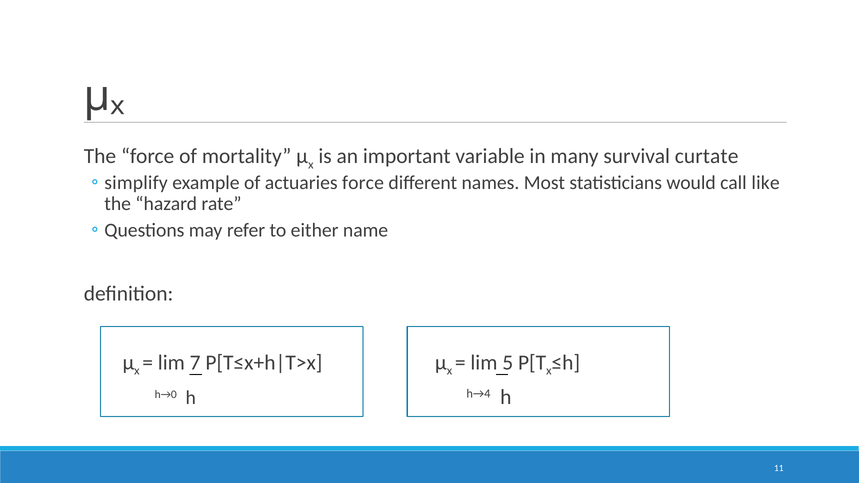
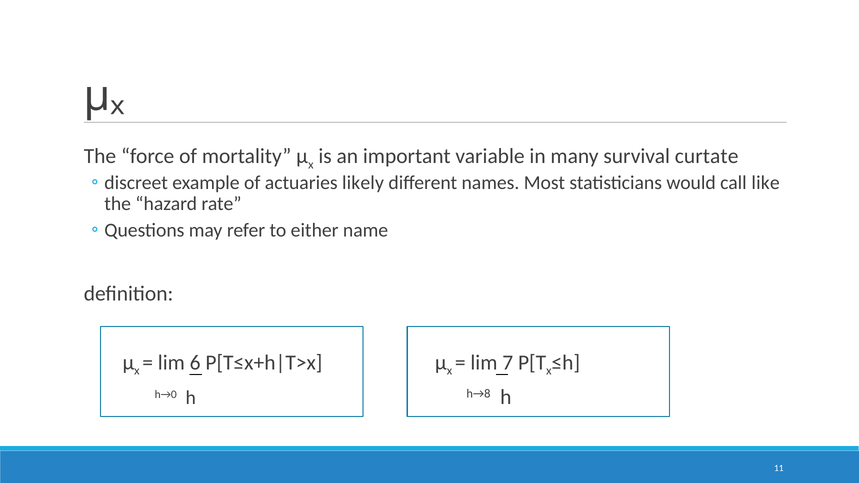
simplify: simplify -> discreet
actuaries force: force -> likely
7: 7 -> 6
5: 5 -> 7
h→4: h→4 -> h→8
